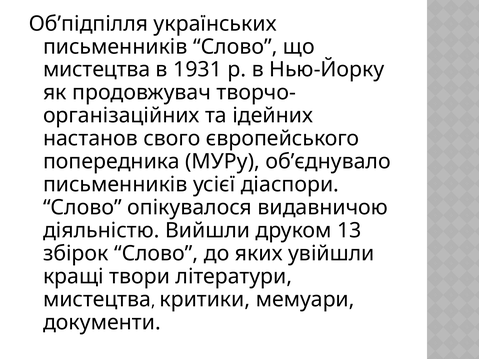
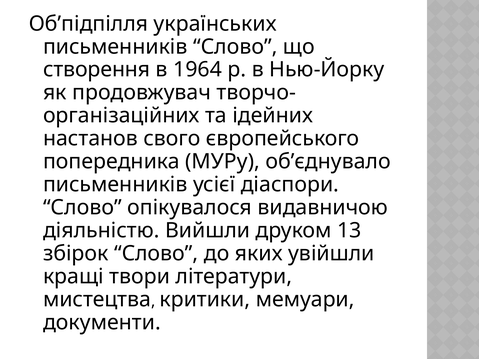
мистецтва at (97, 70): мистецтва -> створення
1931: 1931 -> 1964
